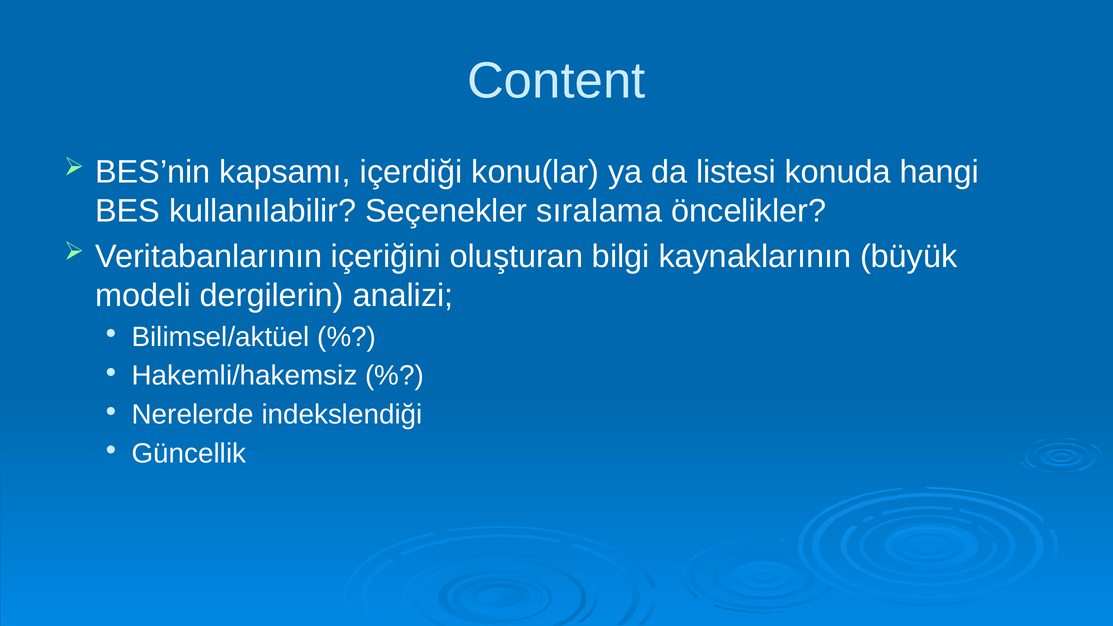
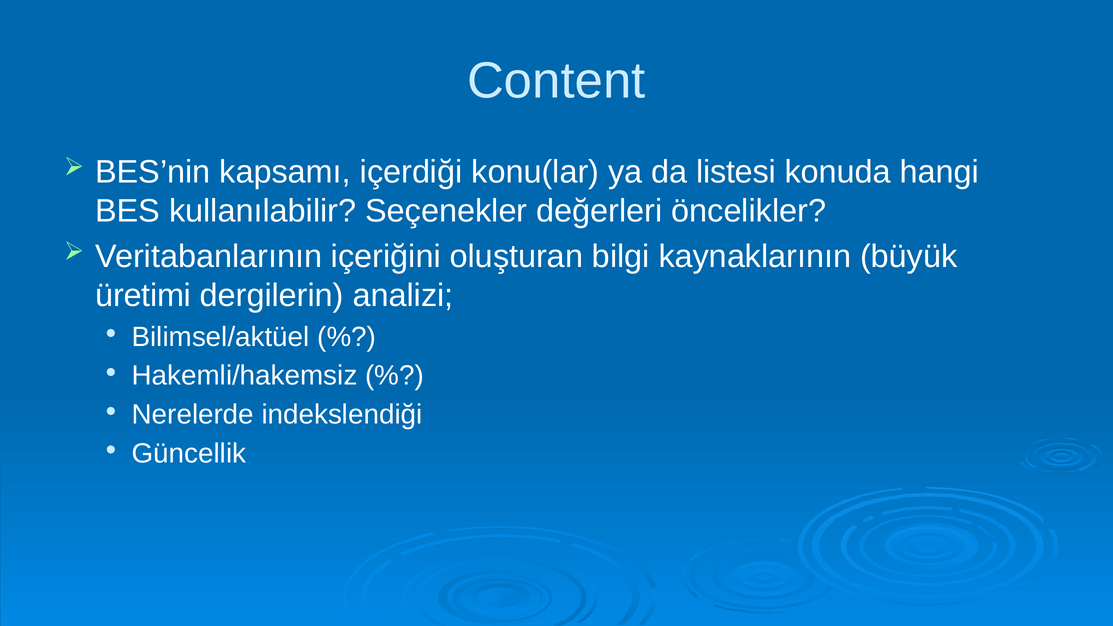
sıralama: sıralama -> değerleri
modeli: modeli -> üretimi
